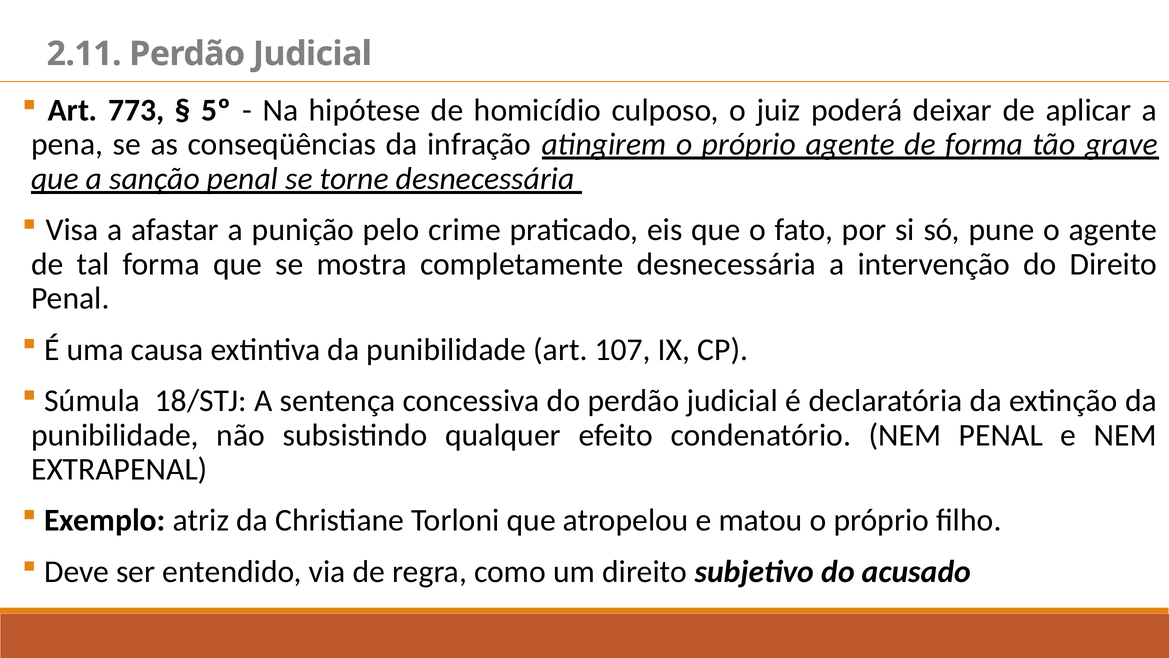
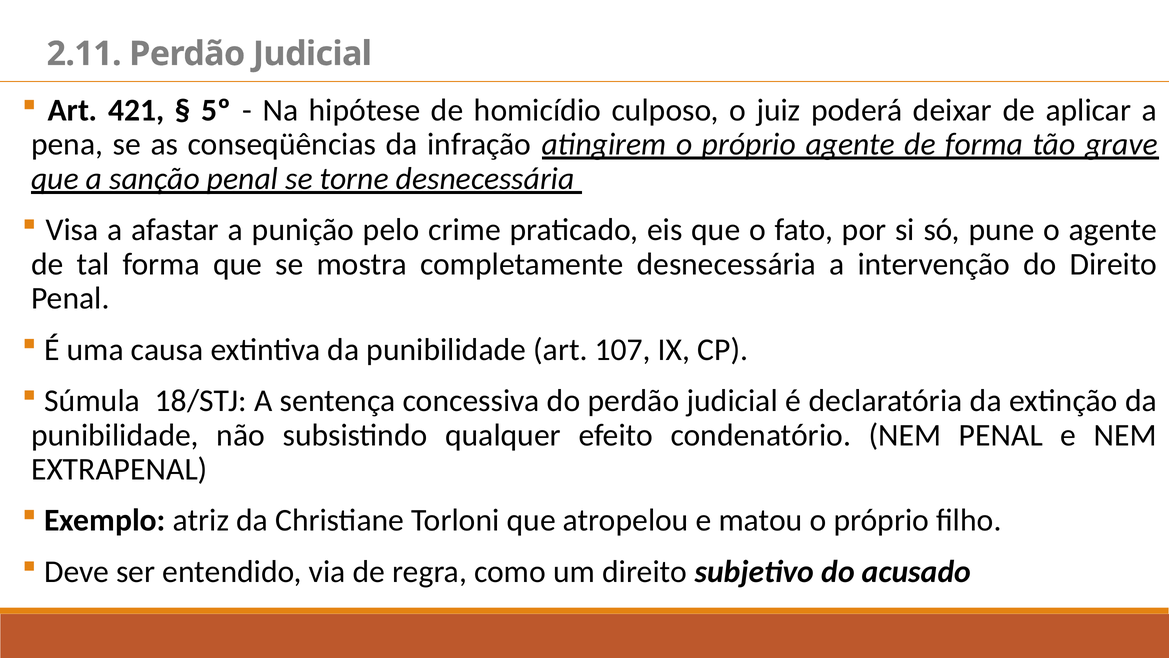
773: 773 -> 421
